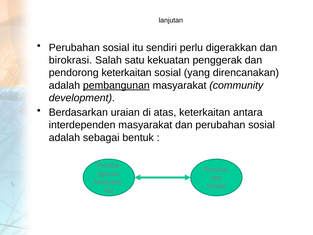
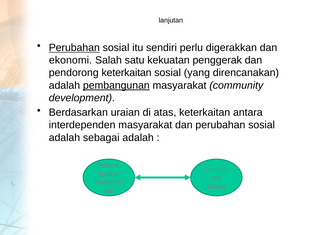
Perubahan at (74, 48) underline: none -> present
birokrasi: birokrasi -> ekonomi
sebagai bentuk: bentuk -> adalah
